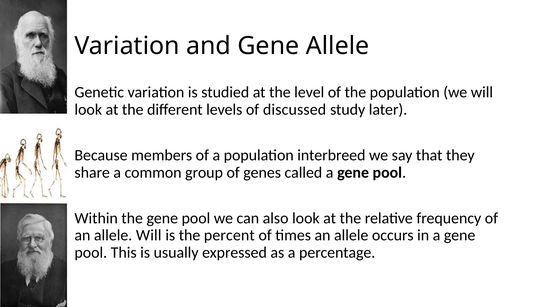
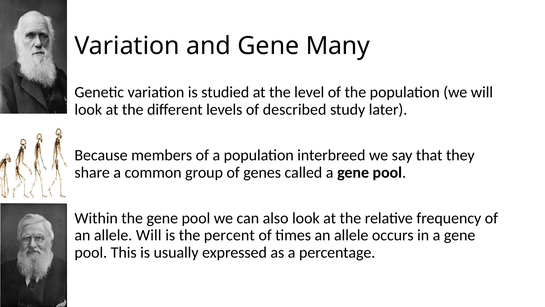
Gene Allele: Allele -> Many
discussed: discussed -> described
